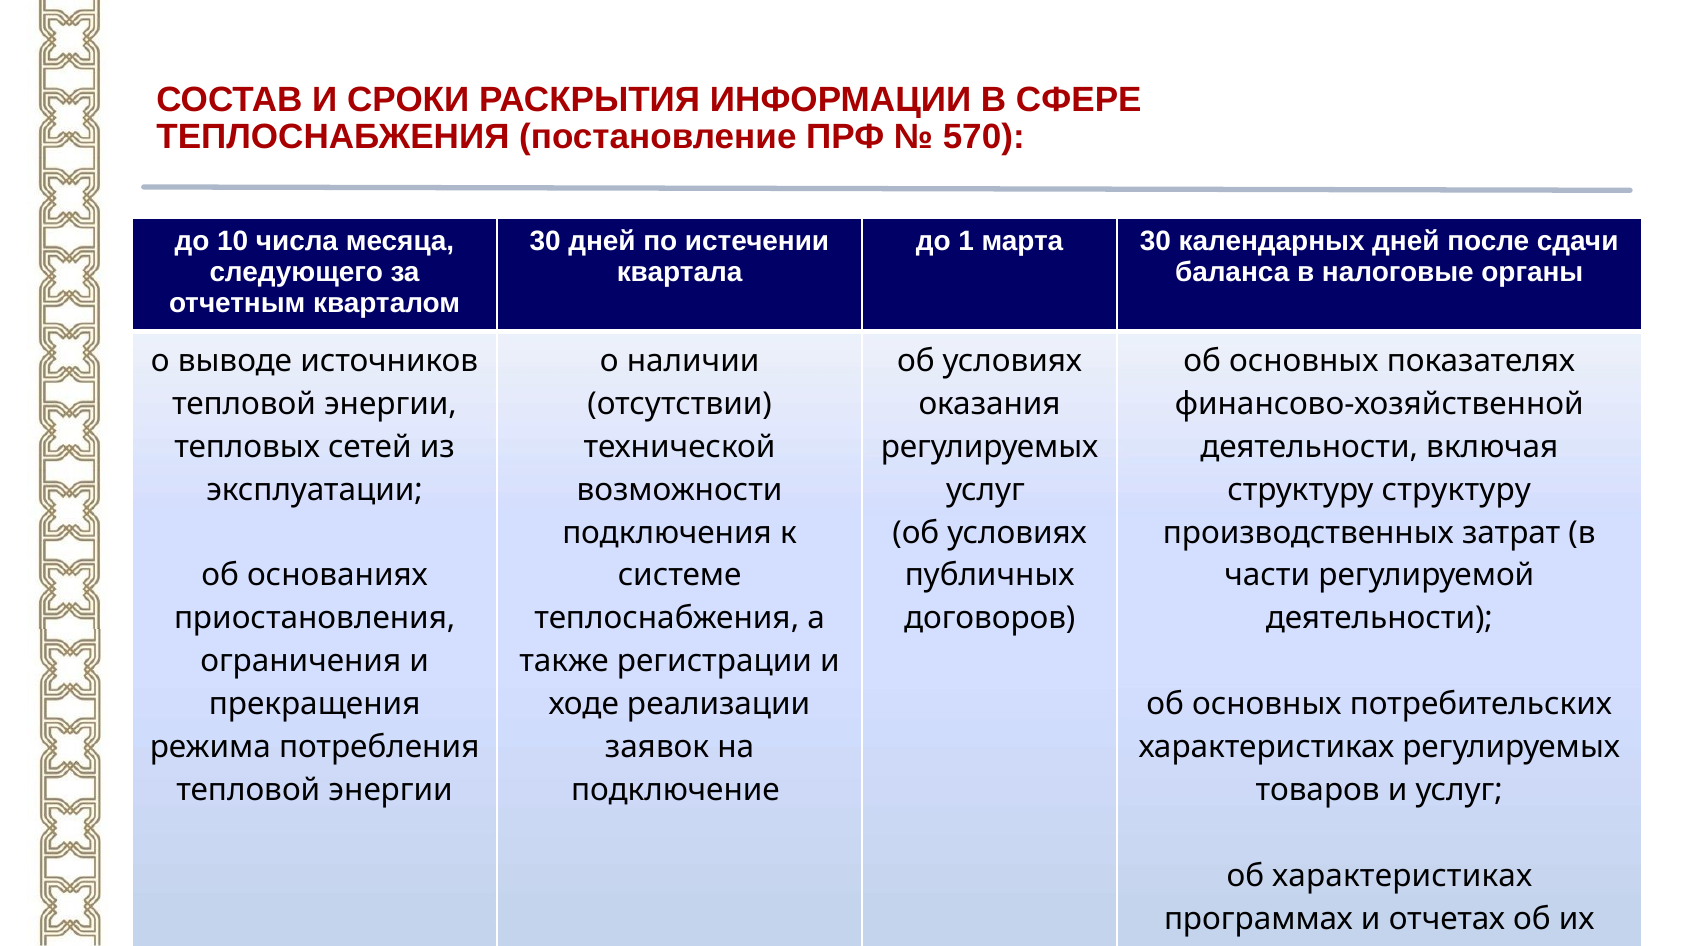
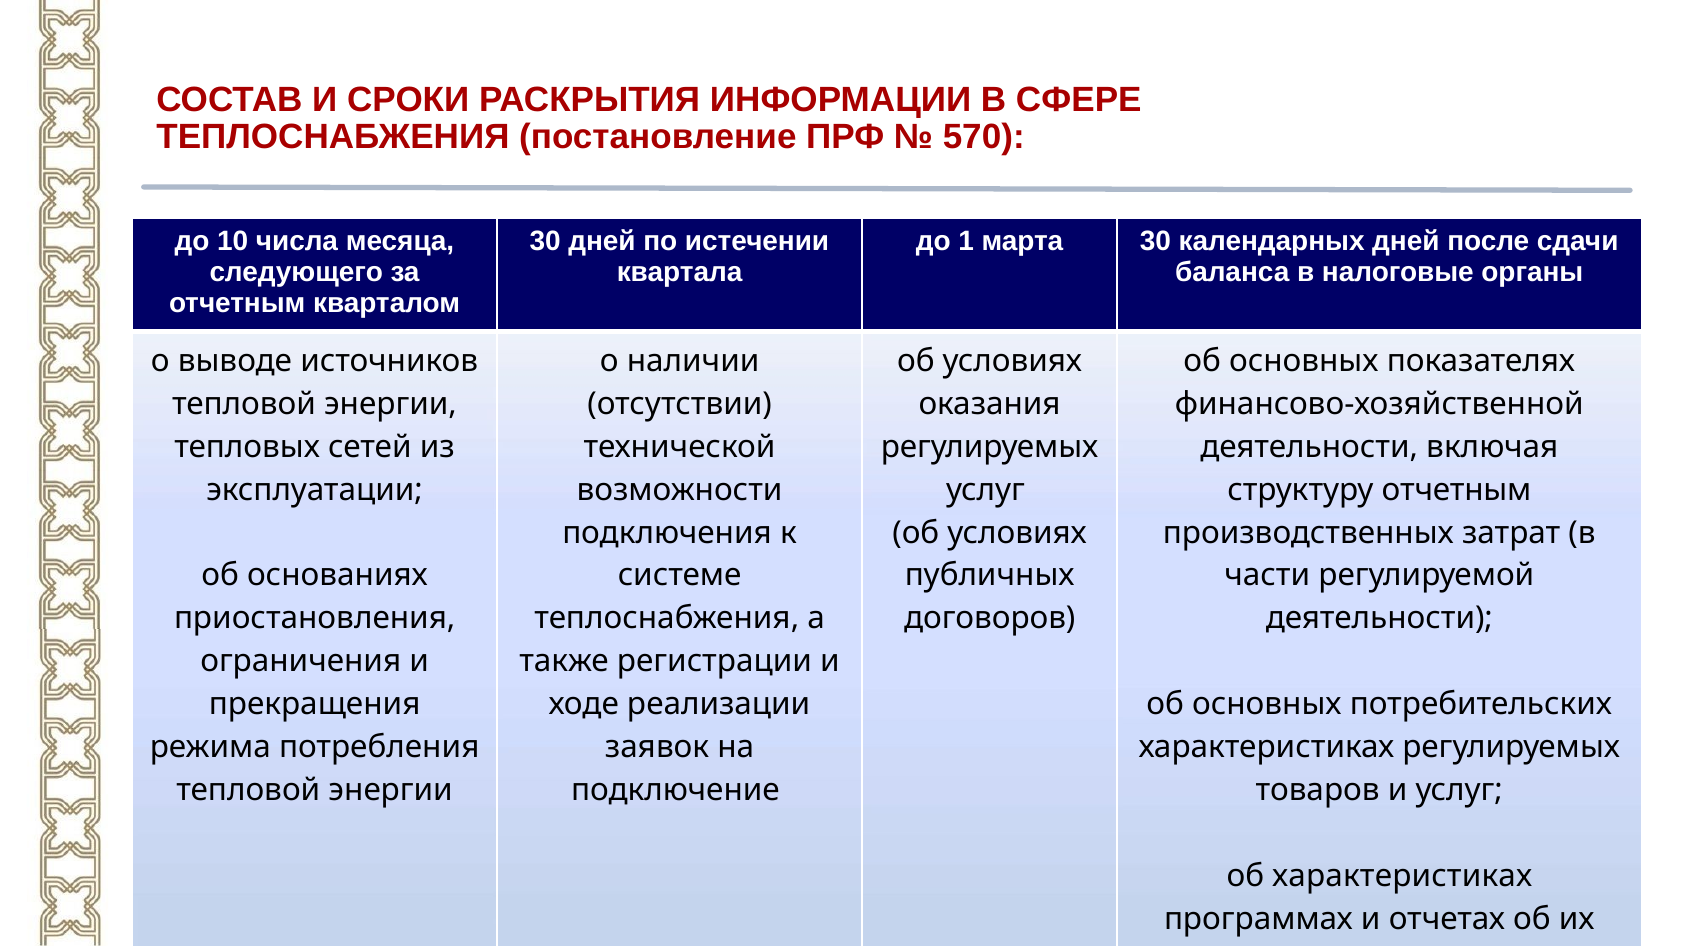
структуру структуру: структуру -> отчетным
